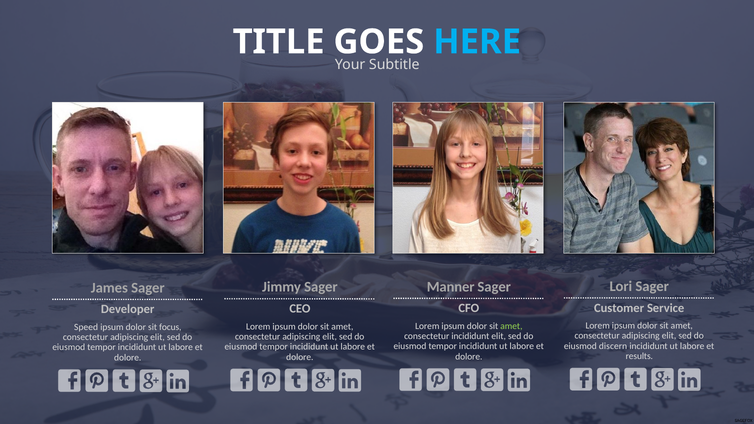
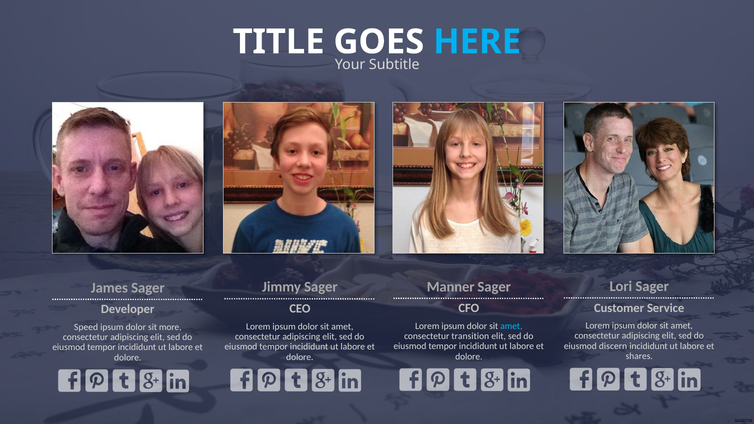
amet at (511, 326) colour: light green -> light blue
focus: focus -> more
consectetur incididunt: incididunt -> transition
results: results -> shares
